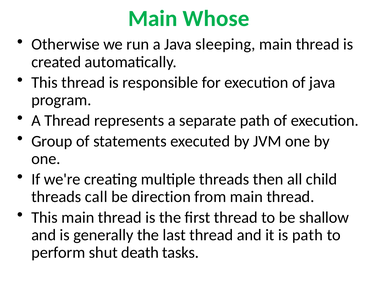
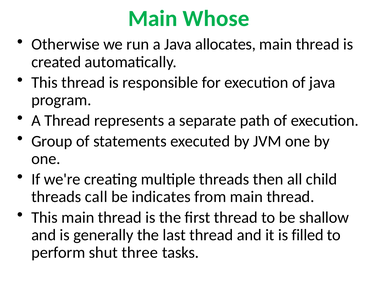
sleeping: sleeping -> allocates
direction: direction -> indicates
is path: path -> filled
death: death -> three
